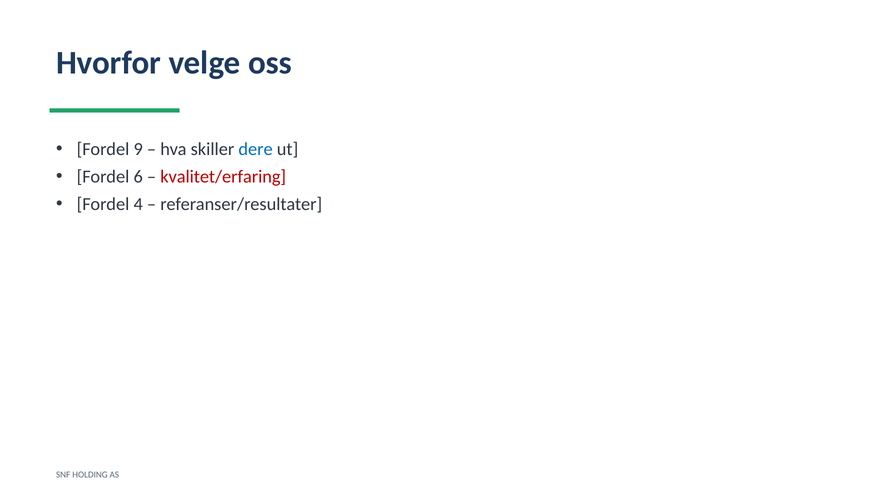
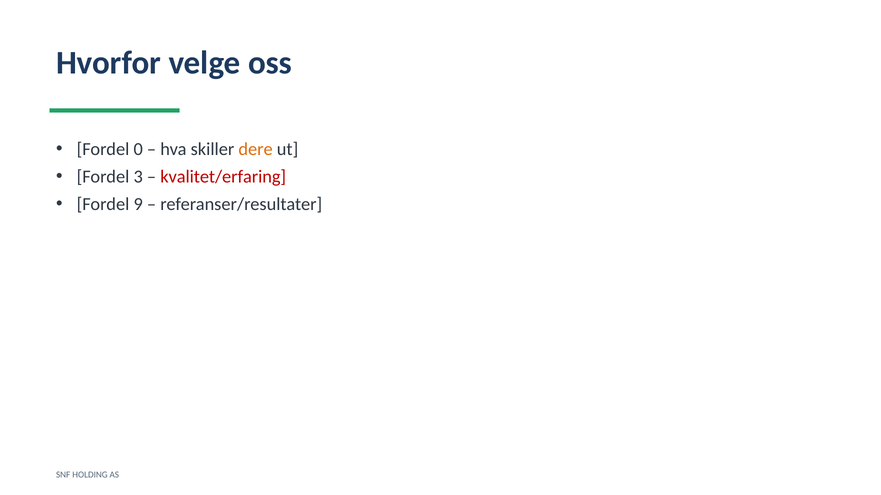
9: 9 -> 0
dere colour: blue -> orange
6: 6 -> 3
4: 4 -> 9
